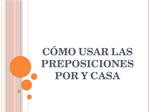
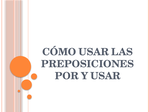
Y CASA: CASA -> USAR
